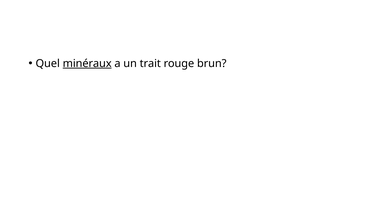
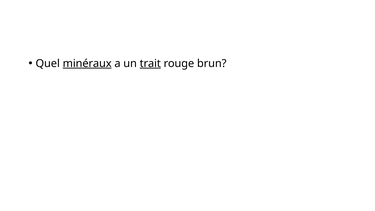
trait underline: none -> present
